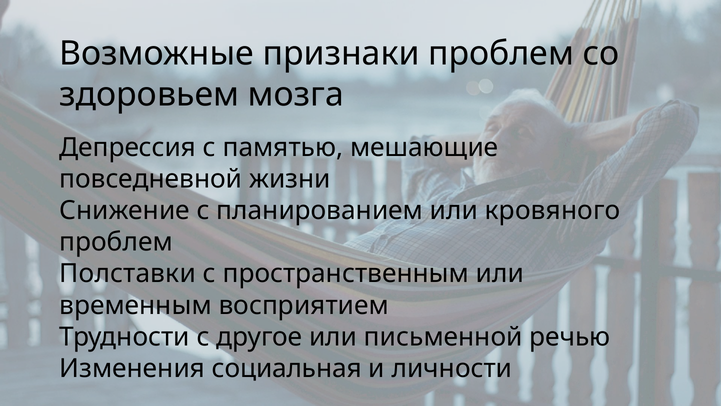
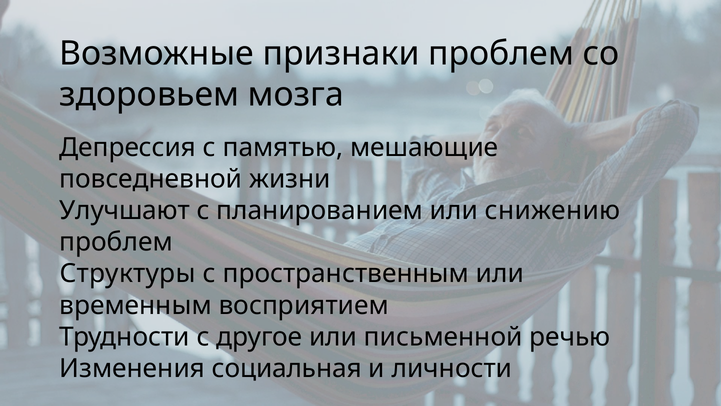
Снижение: Снижение -> Улучшают
кровяного: кровяного -> снижению
Полставки: Полставки -> Структуры
